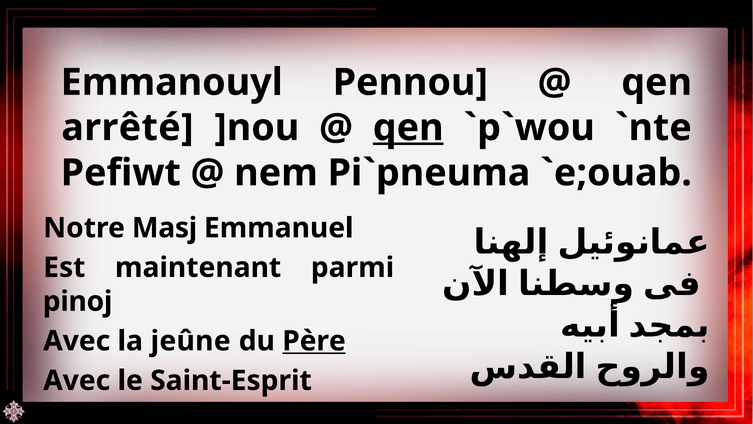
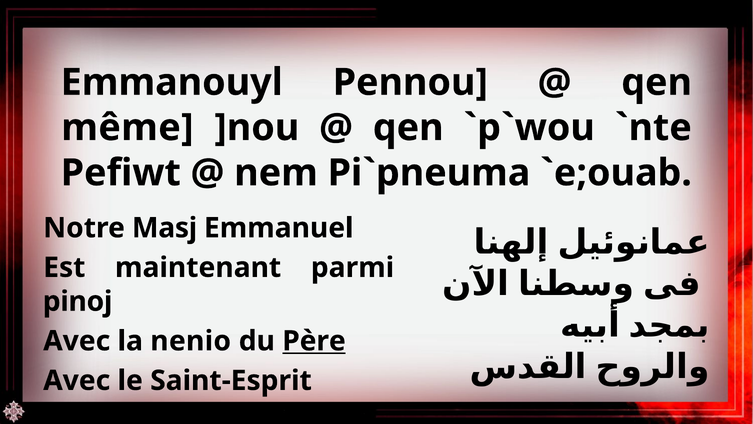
arrêté: arrêté -> même
qen at (408, 127) underline: present -> none
jeûne: jeûne -> nenio
